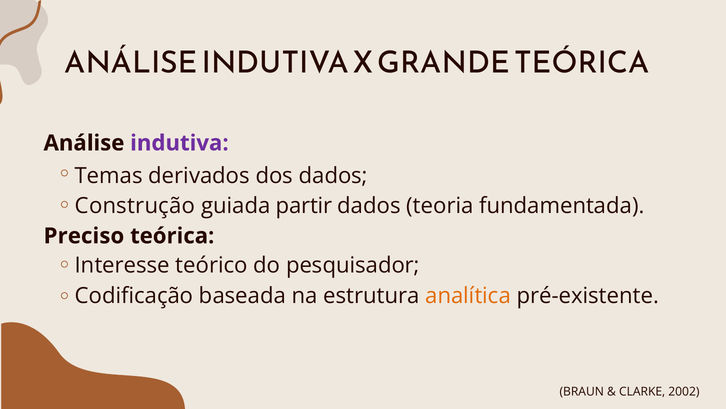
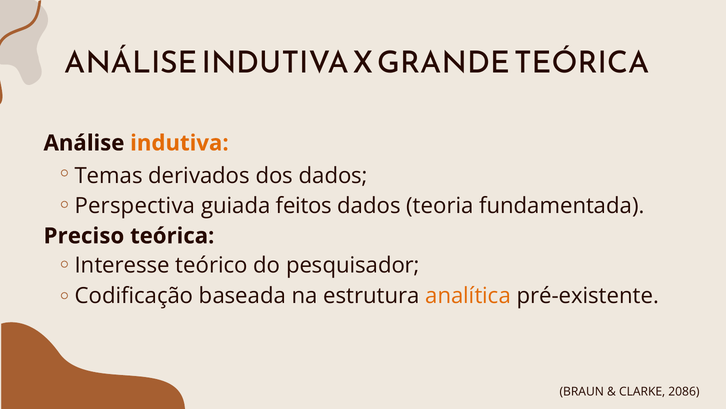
indutiva at (179, 143) colour: purple -> orange
Construção: Construção -> Perspectiva
partir: partir -> feitos
2002: 2002 -> 2086
